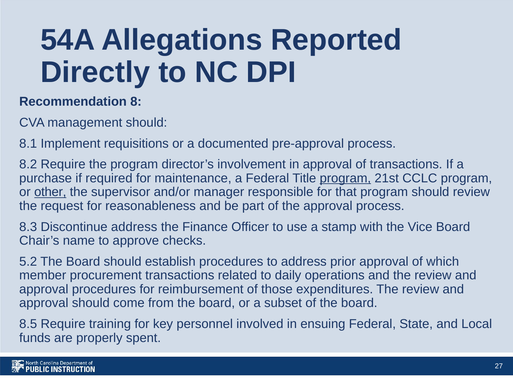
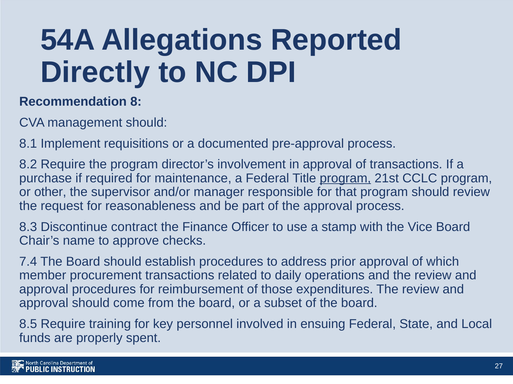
other underline: present -> none
Discontinue address: address -> contract
5.2: 5.2 -> 7.4
